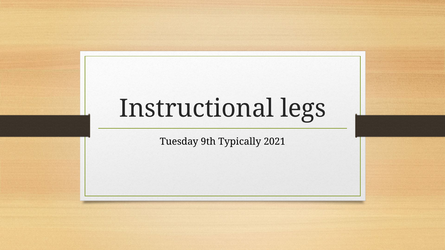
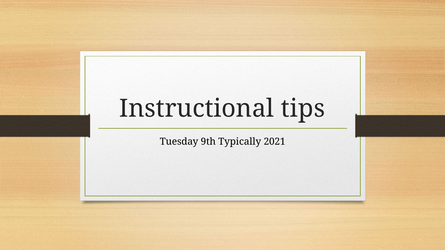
legs: legs -> tips
